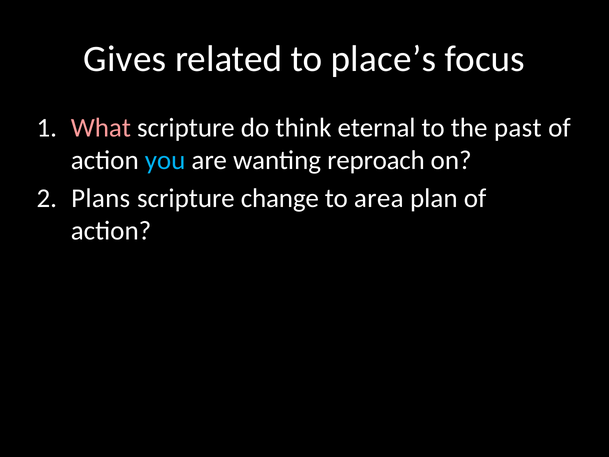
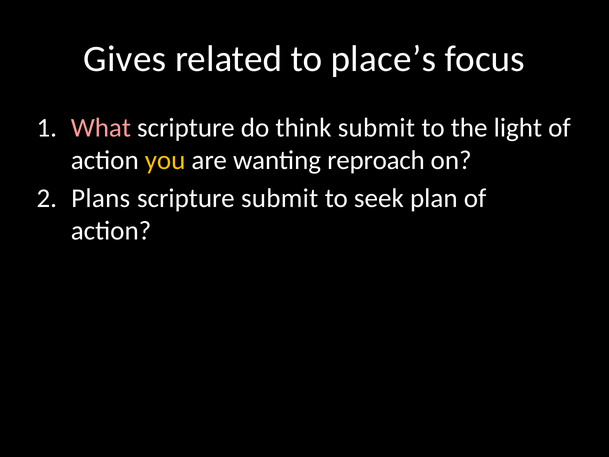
think eternal: eternal -> submit
past: past -> light
you colour: light blue -> yellow
scripture change: change -> submit
area: area -> seek
